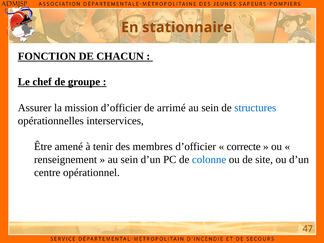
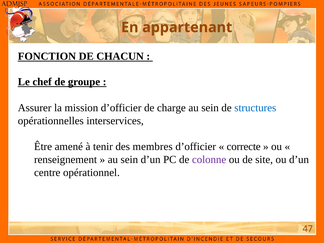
stationnaire: stationnaire -> appartenant
arrimé: arrimé -> charge
colonne colour: blue -> purple
